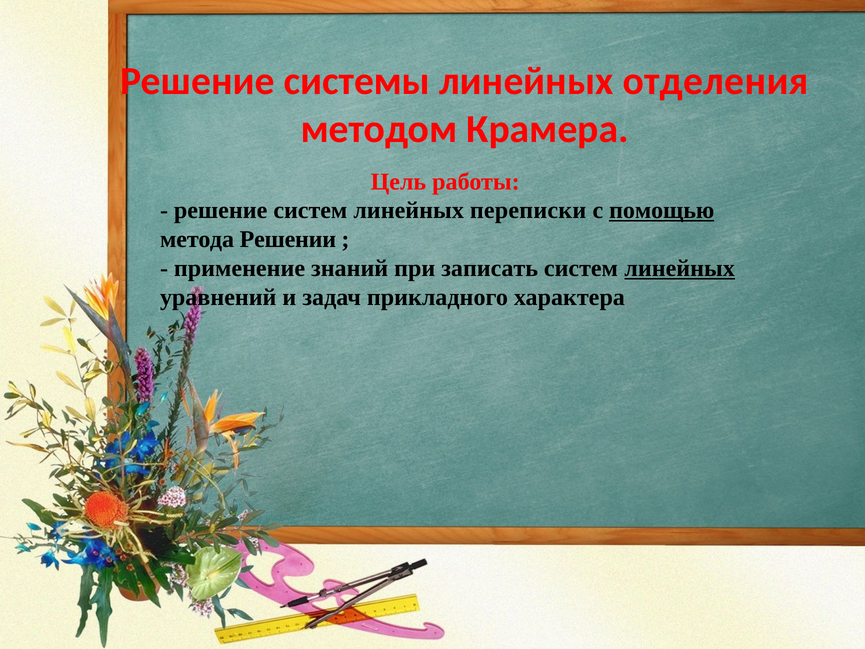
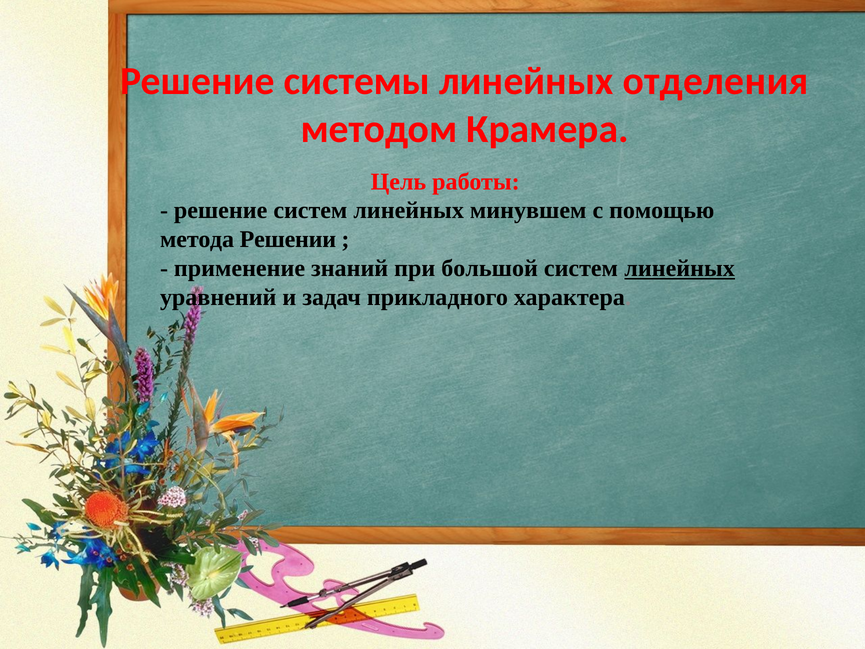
переписки: переписки -> минувшем
помощью underline: present -> none
записать: записать -> большой
